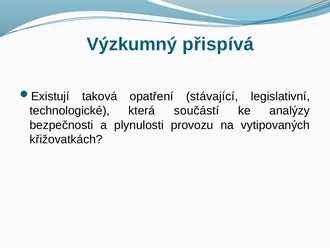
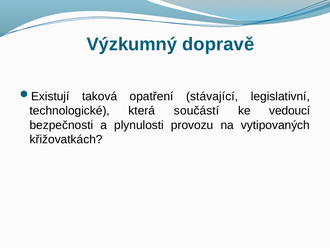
přispívá: přispívá -> dopravě
analýzy: analýzy -> vedoucí
